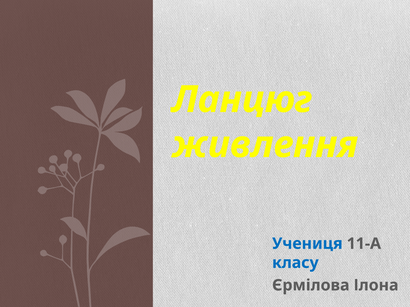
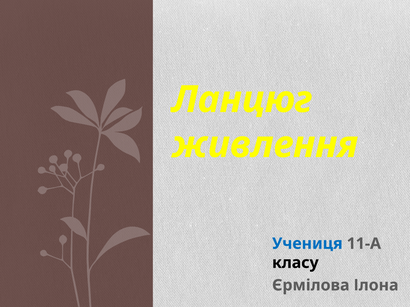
класу colour: blue -> black
